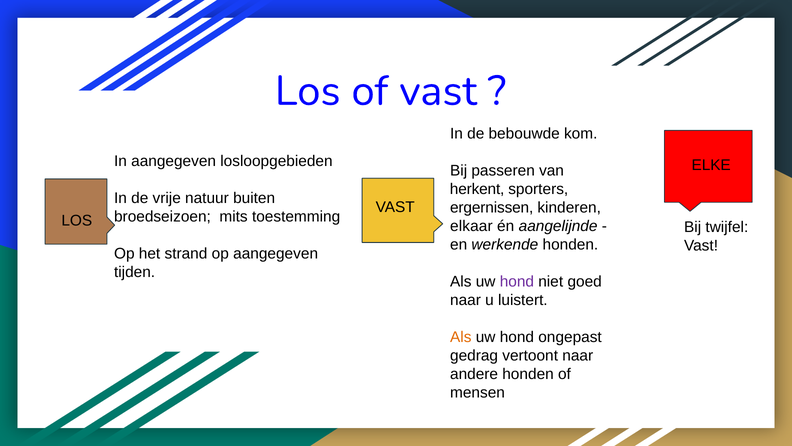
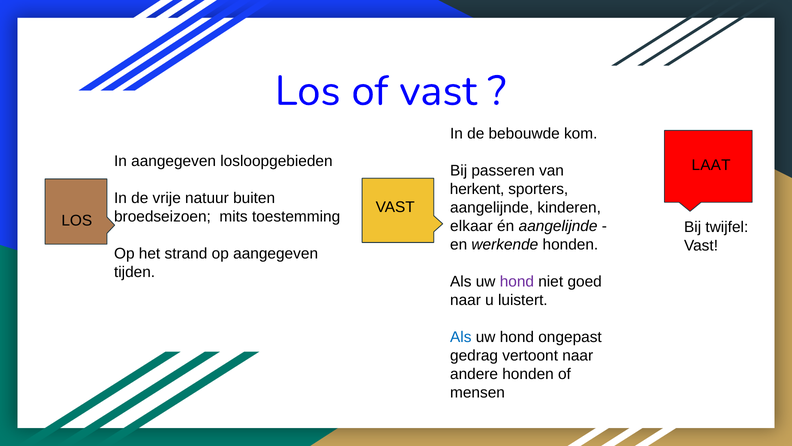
ELKE: ELKE -> LAAT
ergernissen at (492, 207): ergernissen -> aangelijnde
Als at (461, 337) colour: orange -> blue
